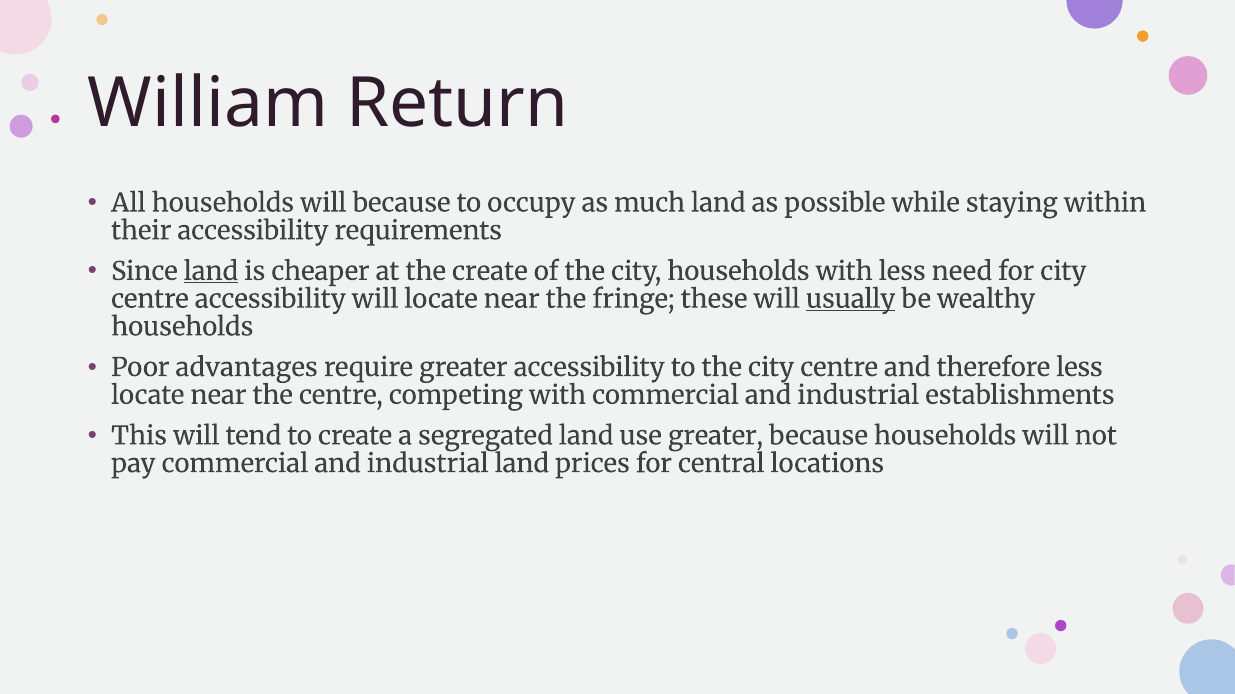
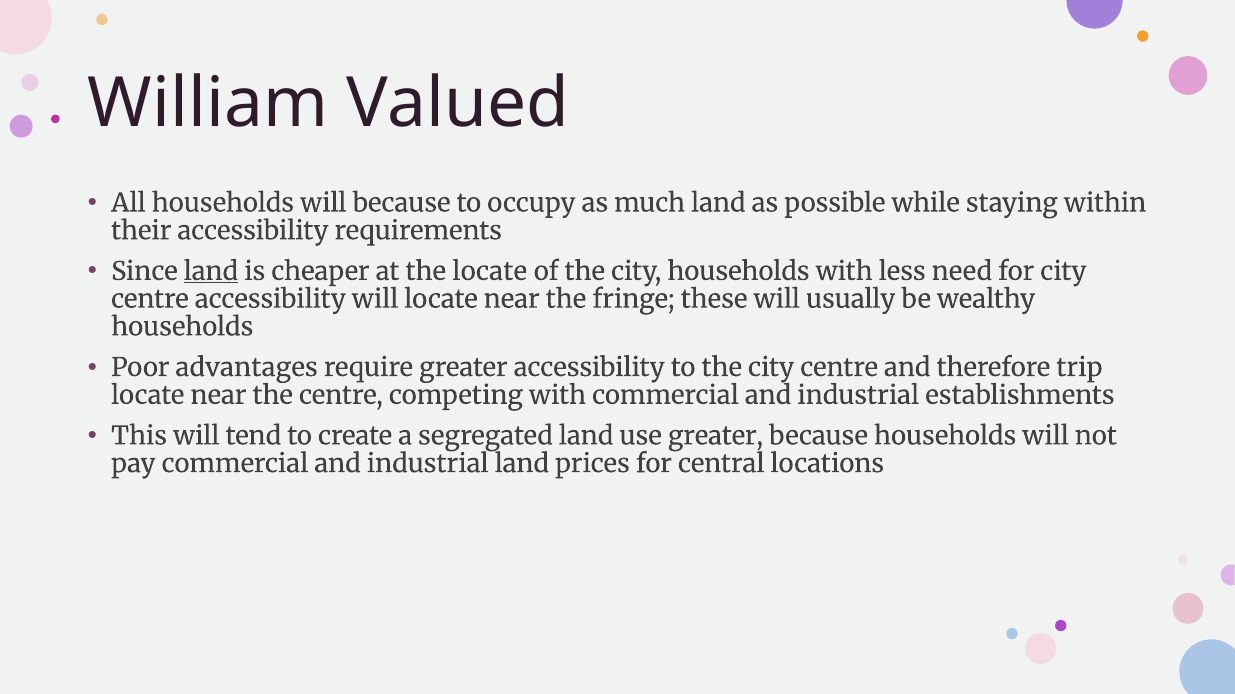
Return: Return -> Valued
the create: create -> locate
usually underline: present -> none
therefore less: less -> trip
